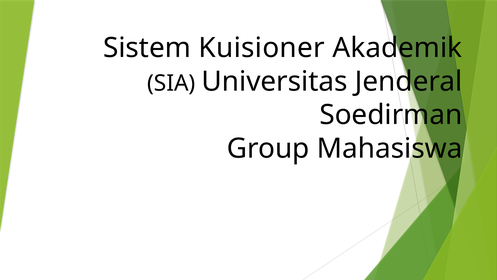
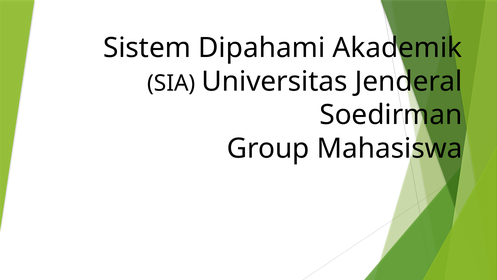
Kuisioner: Kuisioner -> Dipahami
